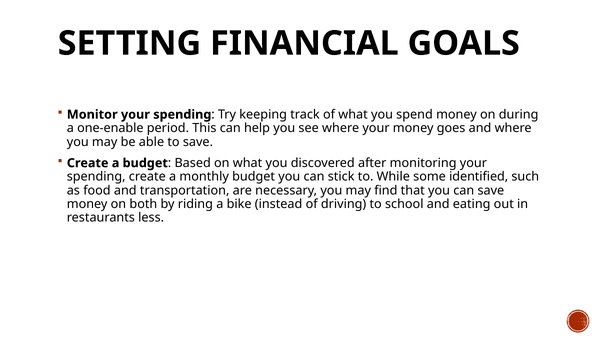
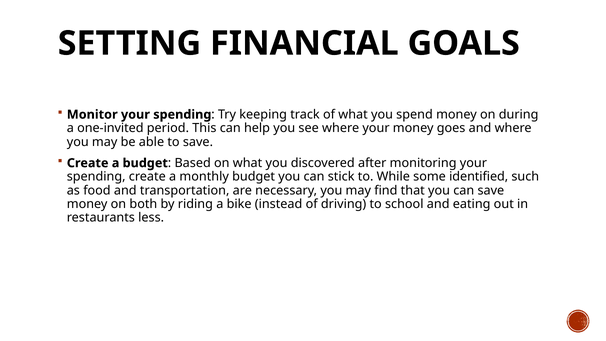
one-enable: one-enable -> one-invited
